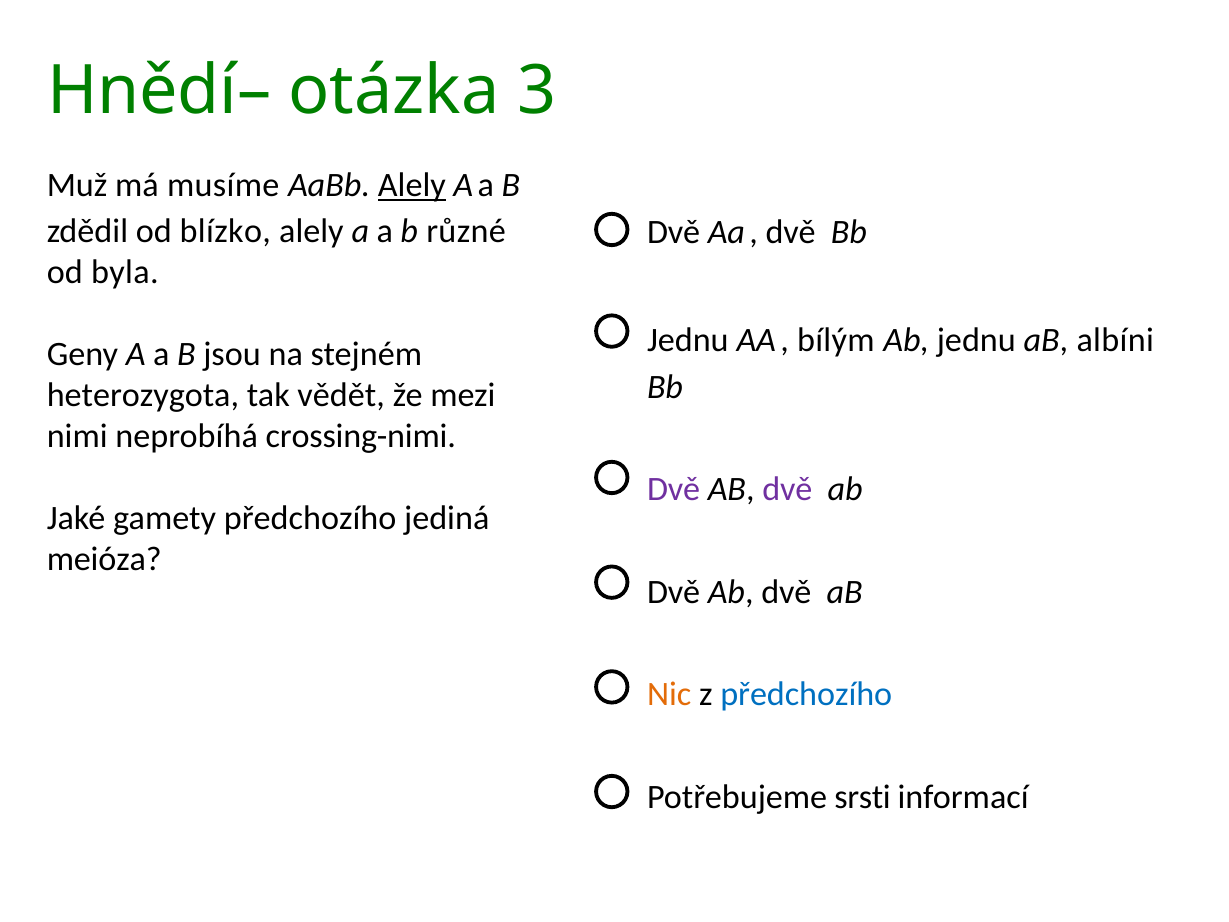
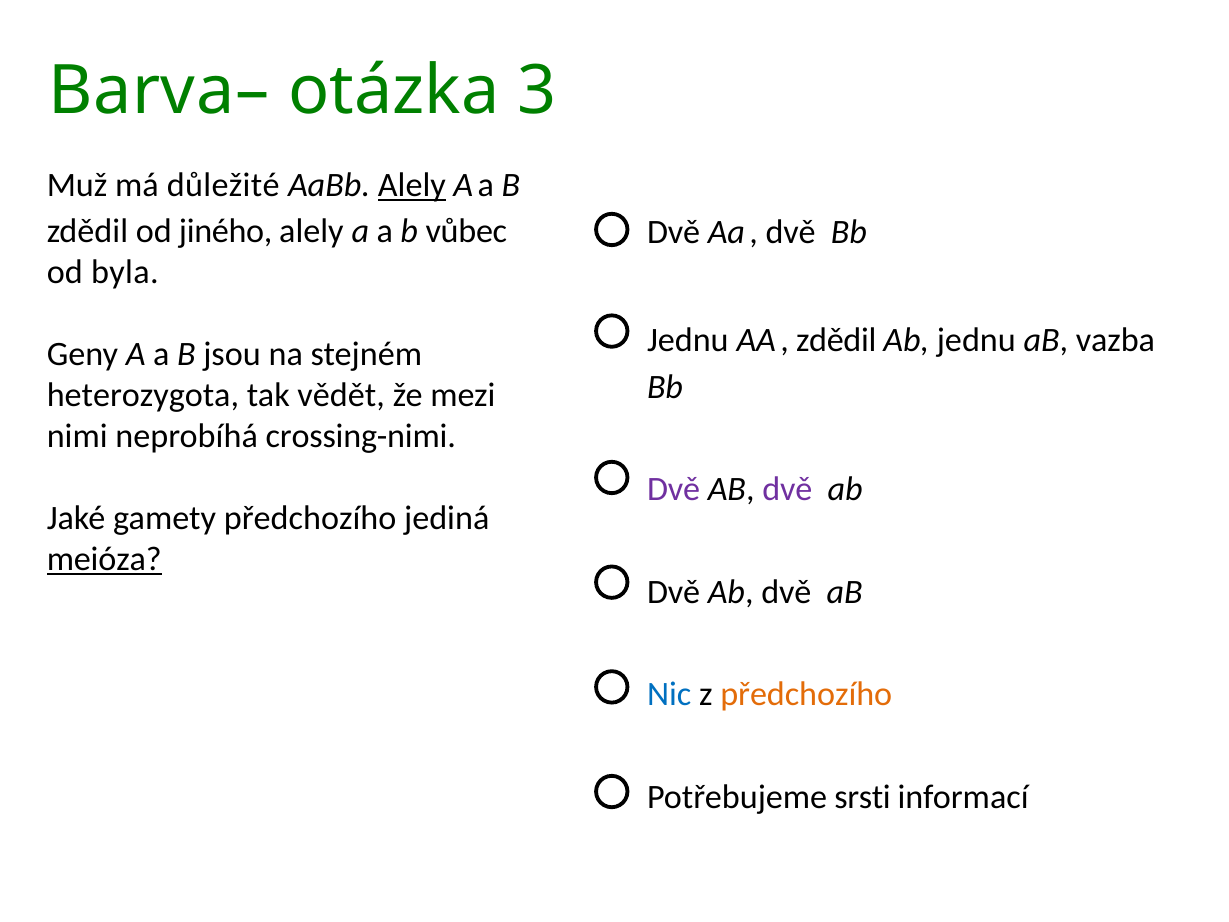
Hnědí–: Hnědí– -> Barva–
musíme: musíme -> důležité
blízko: blízko -> jiného
různé: různé -> vůbec
bílým at (836, 340): bílým -> zdědil
albíni: albíni -> vazba
meióza underline: none -> present
Nic colour: orange -> blue
předchozího at (806, 694) colour: blue -> orange
